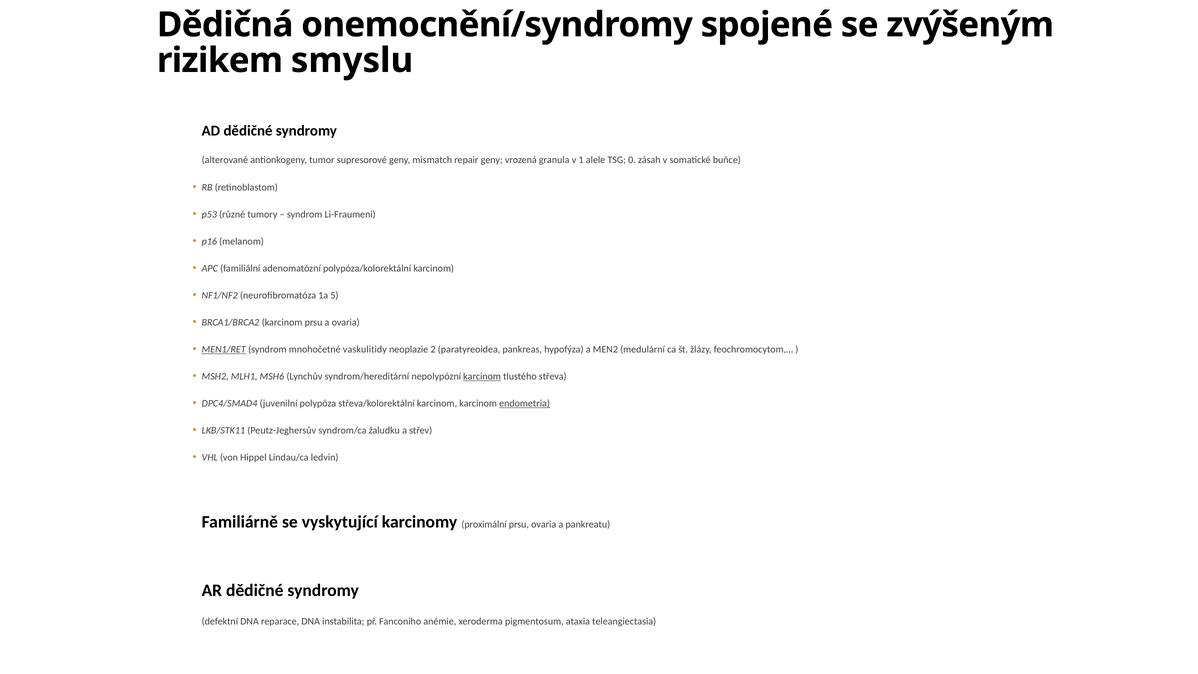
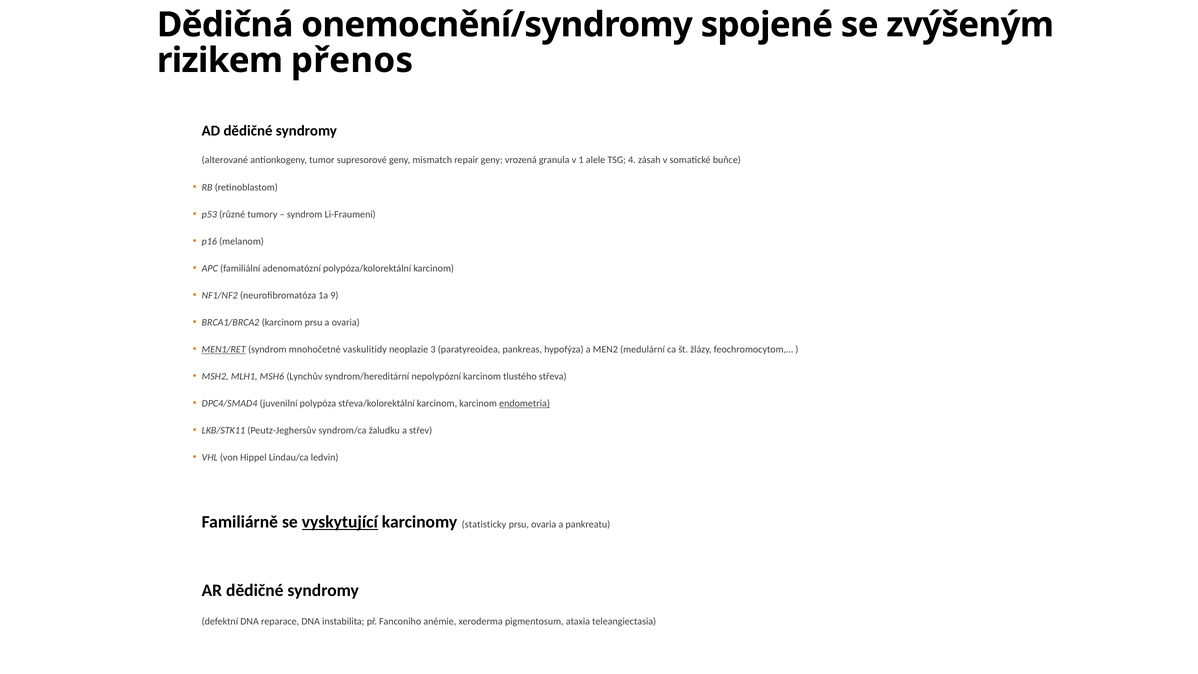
smyslu: smyslu -> přenos
0: 0 -> 4
5: 5 -> 9
2: 2 -> 3
karcinom at (482, 376) underline: present -> none
vyskytující underline: none -> present
proximální: proximální -> statisticky
